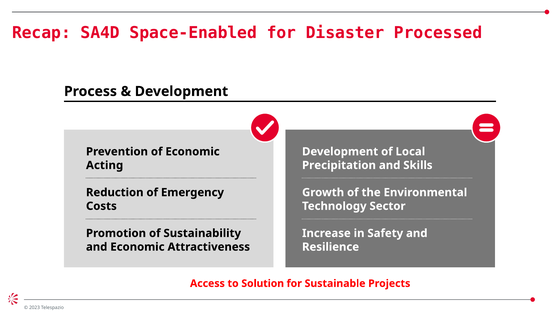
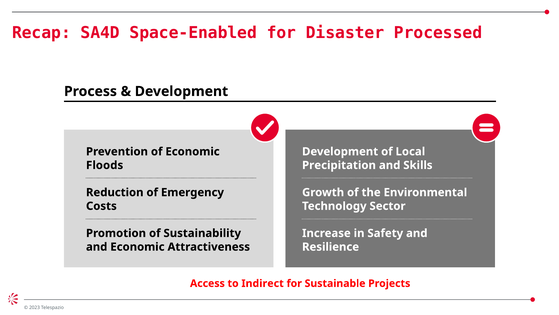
Acting: Acting -> Floods
Solution: Solution -> Indirect
